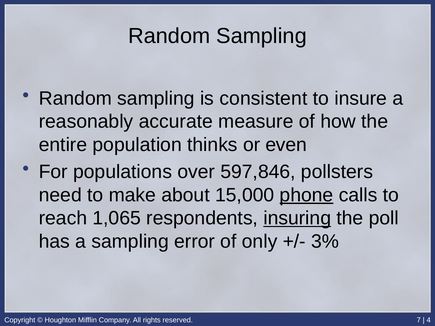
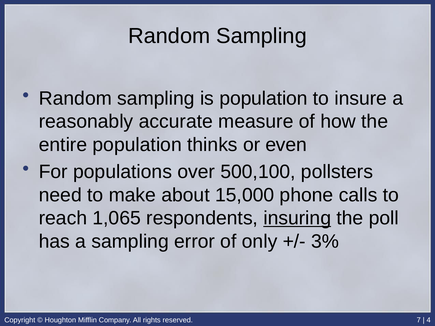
is consistent: consistent -> population
597,846: 597,846 -> 500,100
phone underline: present -> none
